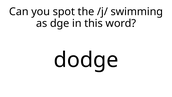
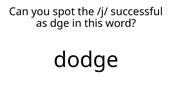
swimming: swimming -> successful
